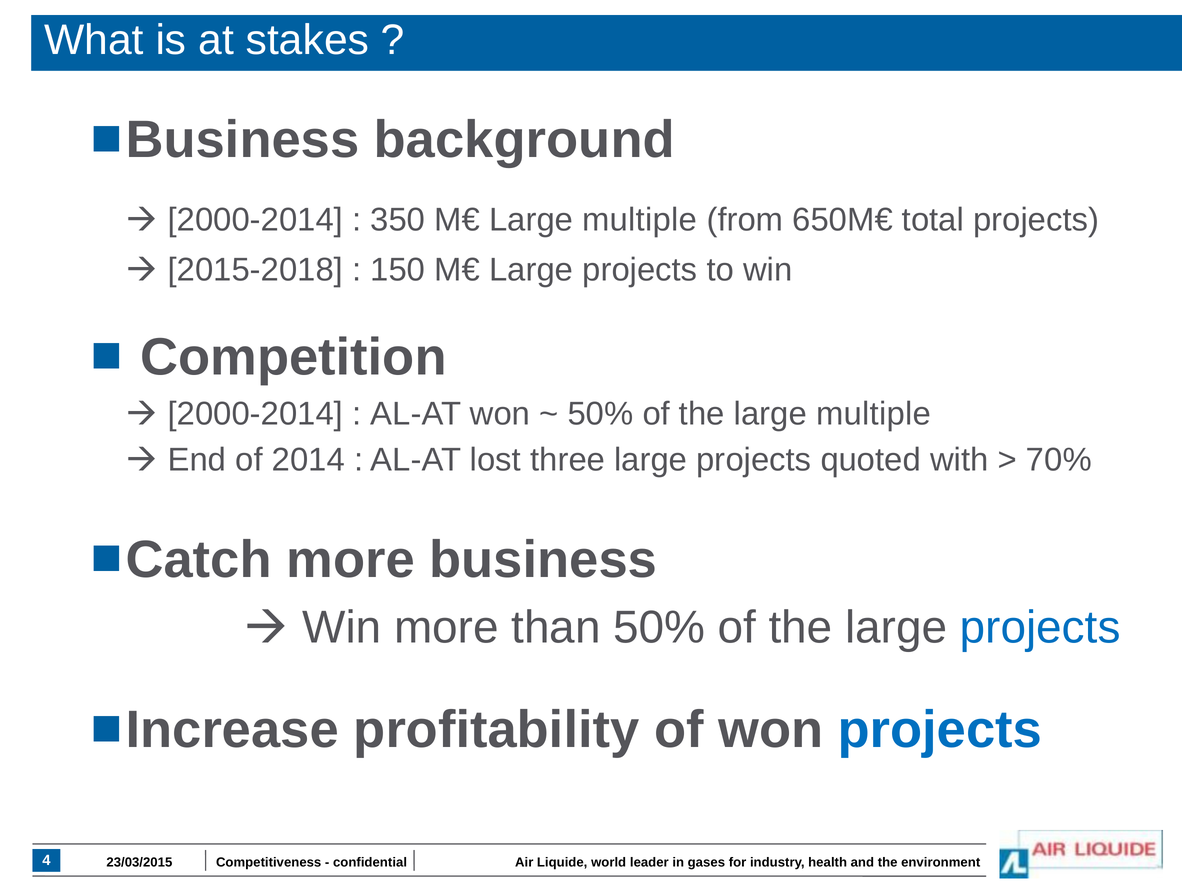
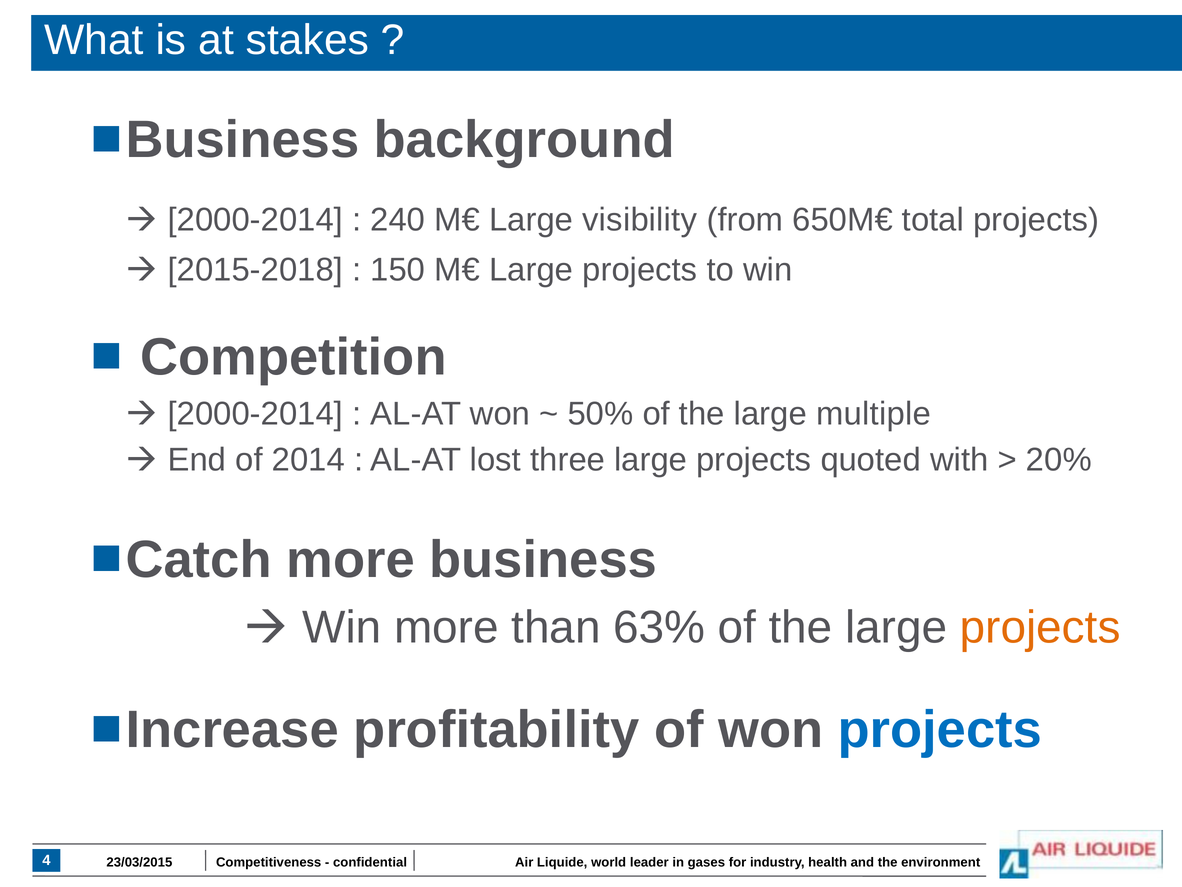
350: 350 -> 240
M€ Large multiple: multiple -> visibility
70%: 70% -> 20%
than 50%: 50% -> 63%
projects at (1040, 627) colour: blue -> orange
